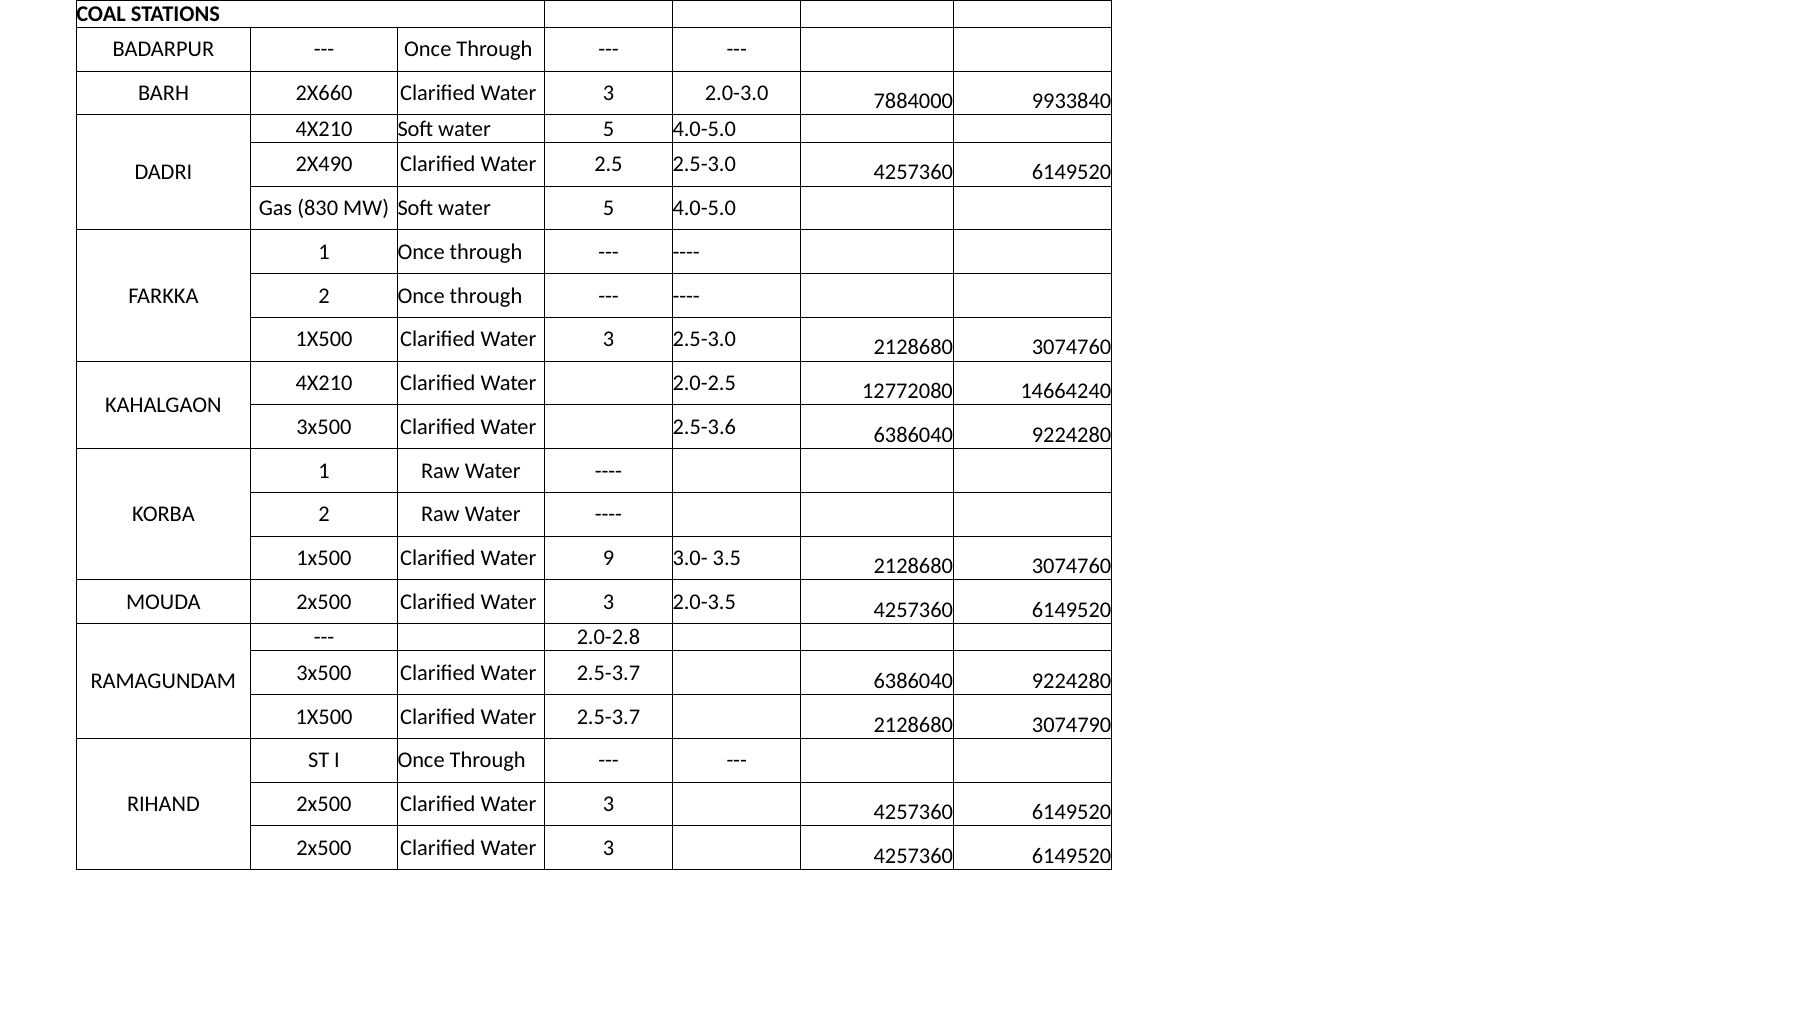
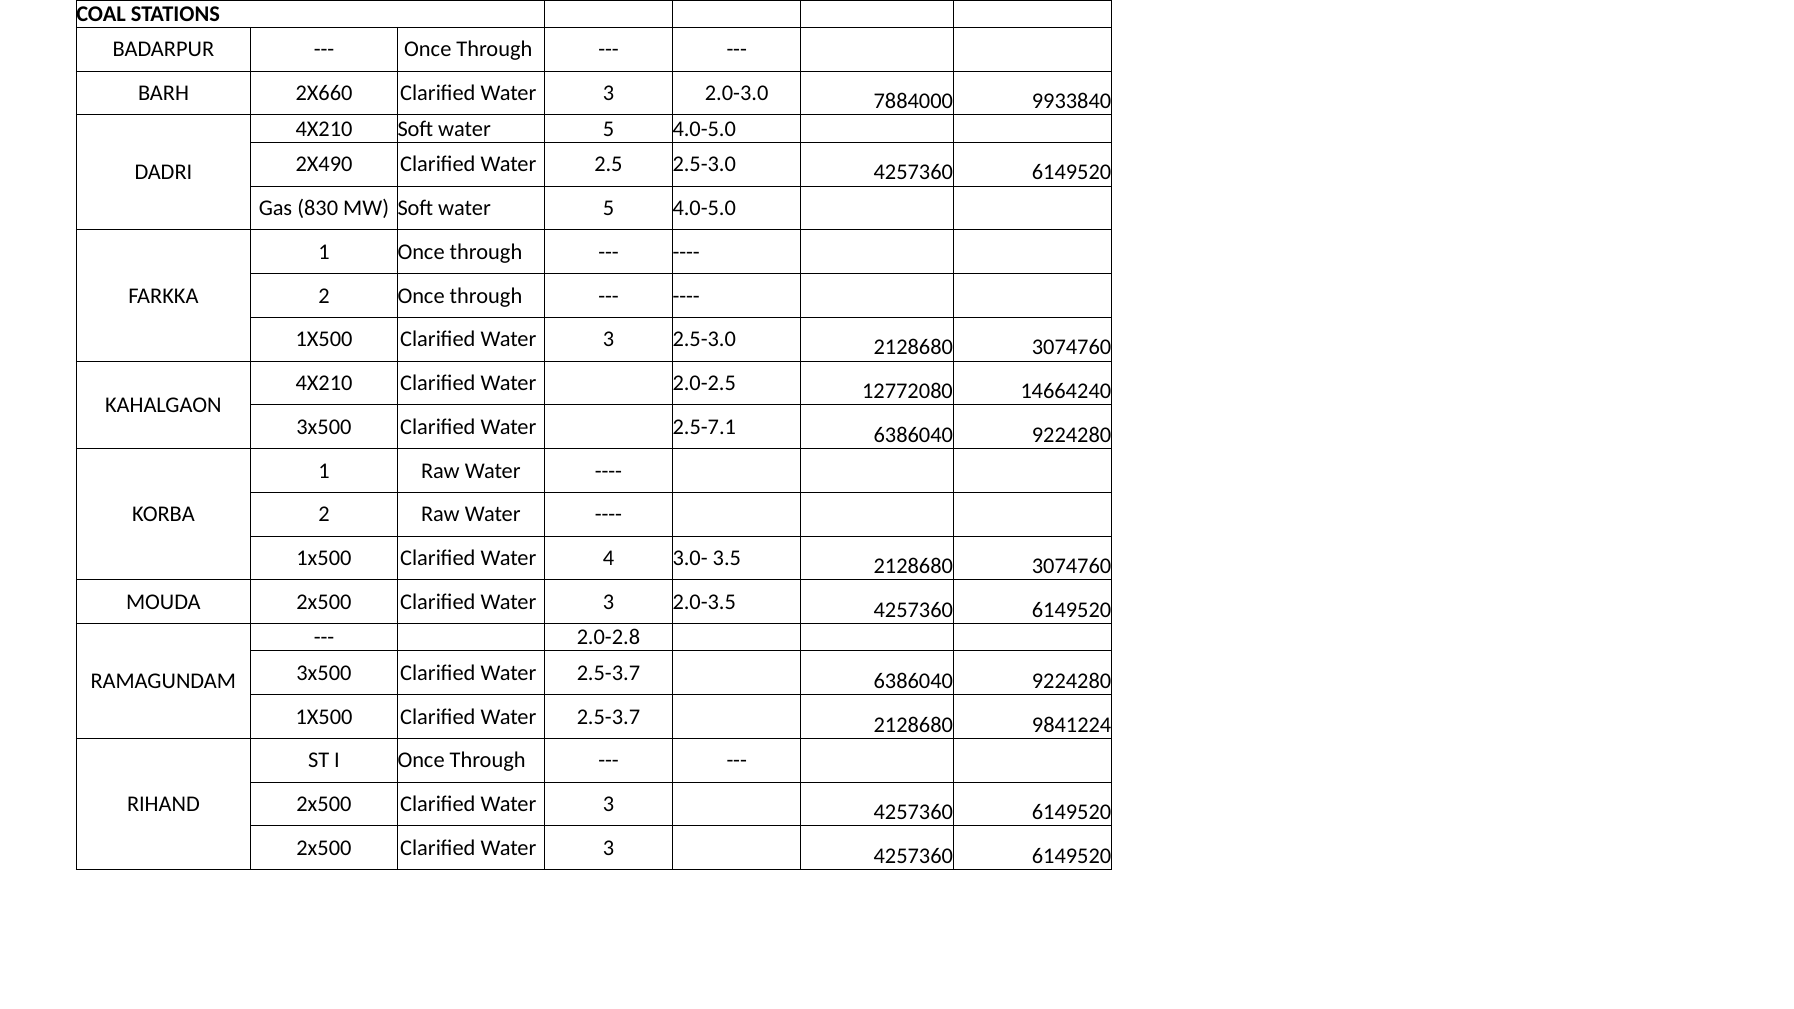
2.5-3.6: 2.5-3.6 -> 2.5-7.1
9: 9 -> 4
3074790: 3074790 -> 9841224
